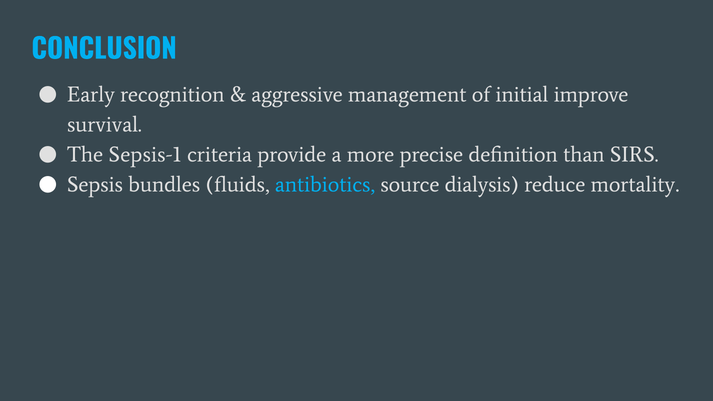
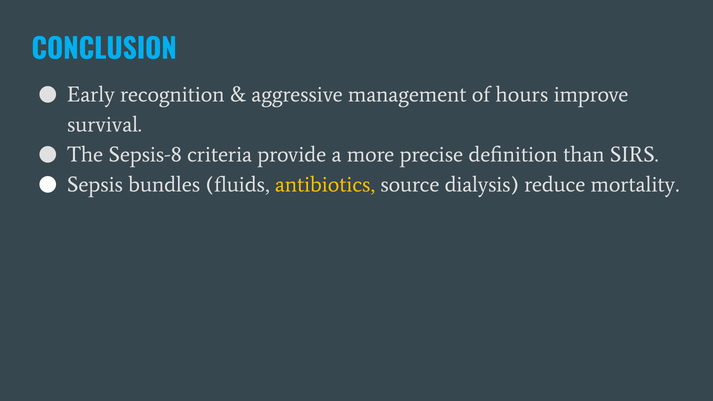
initial: initial -> hours
Sepsis-1: Sepsis-1 -> Sepsis-8
antibiotics colour: light blue -> yellow
